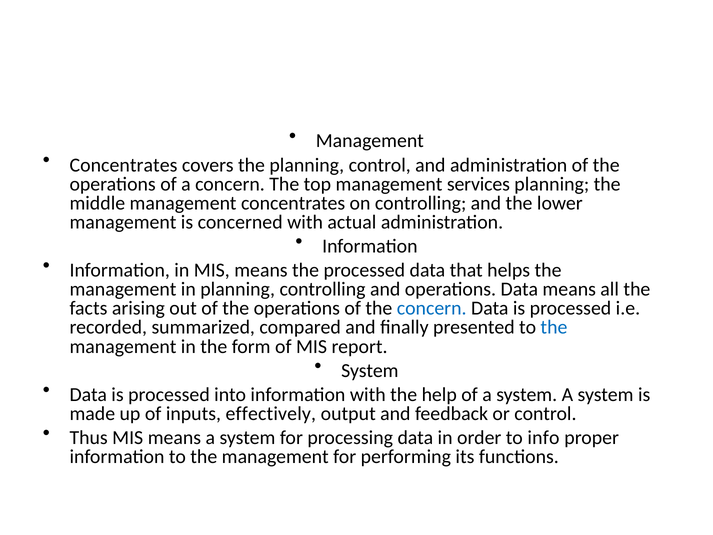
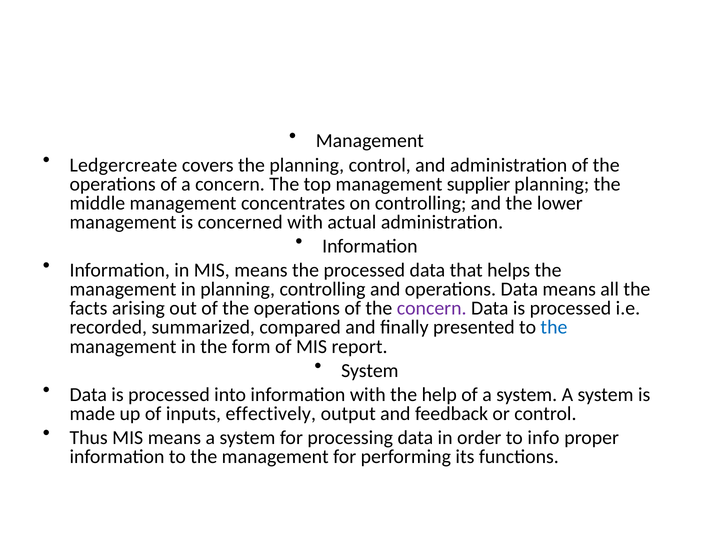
Concentrates at (123, 165): Concentrates -> Ledgercreate
services: services -> supplier
concern at (432, 308) colour: blue -> purple
